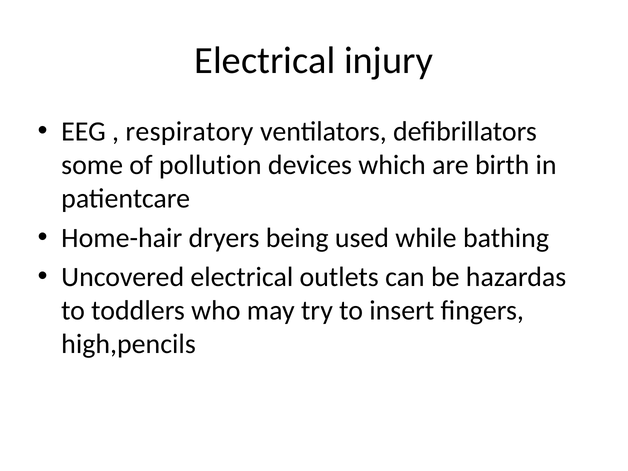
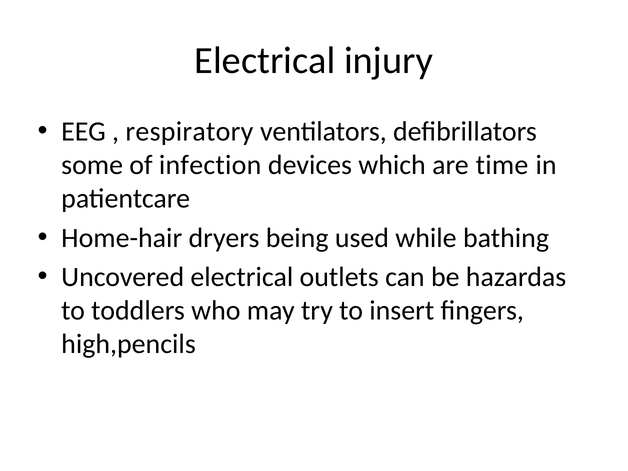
pollution: pollution -> infection
birth: birth -> time
